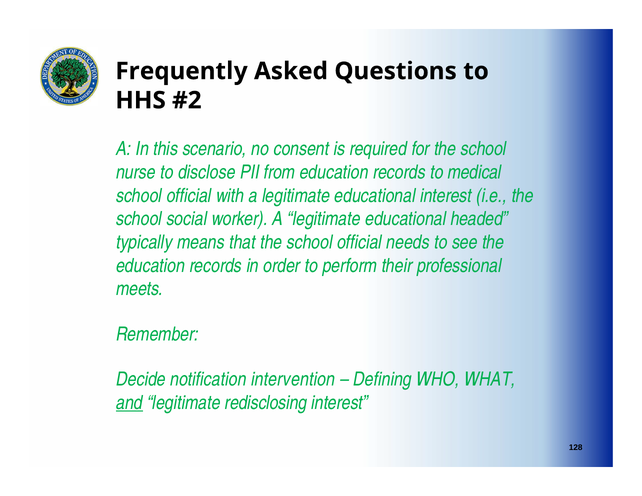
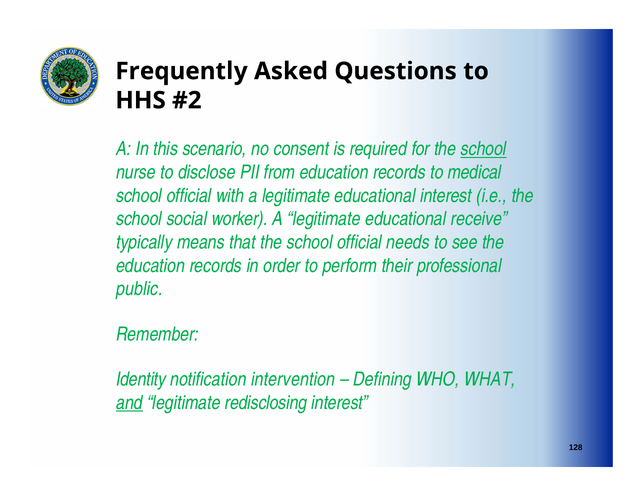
school at (484, 149) underline: none -> present
headed: headed -> receive
meets: meets -> public
Decide: Decide -> Identity
